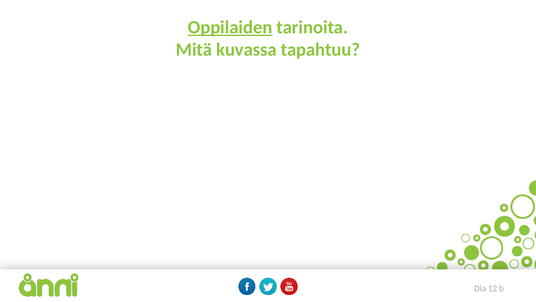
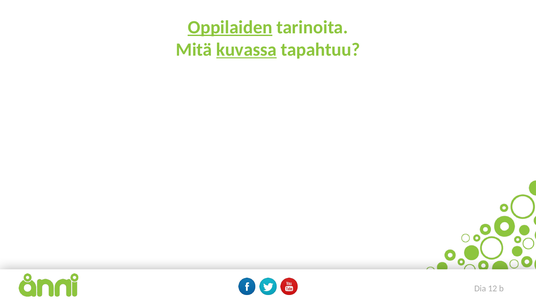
kuvassa underline: none -> present
